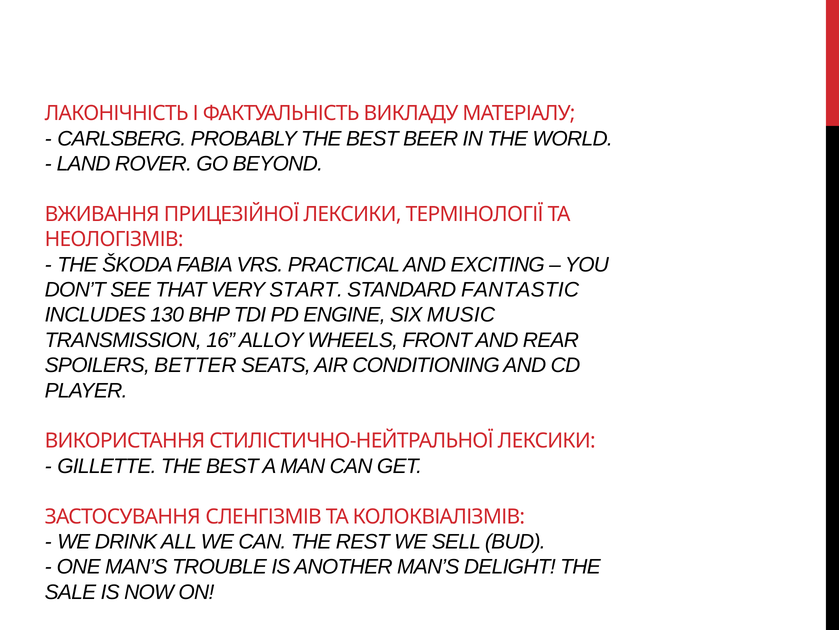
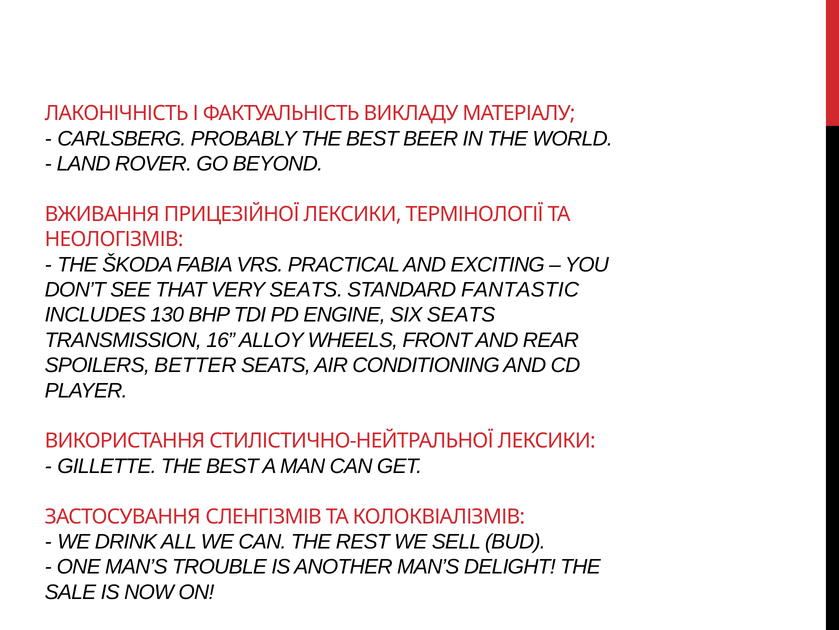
VERY START: START -> SEATS
SIX MUSIC: MUSIC -> SEATS
